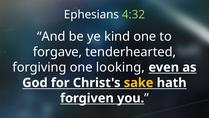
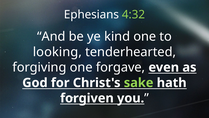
forgave: forgave -> looking
looking: looking -> forgave
sake colour: yellow -> light green
